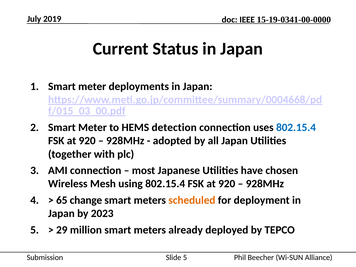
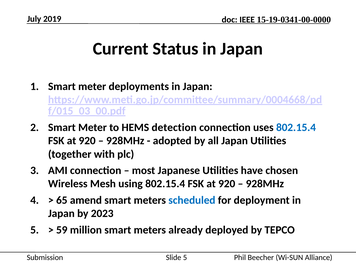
change: change -> amend
scheduled colour: orange -> blue
29: 29 -> 59
